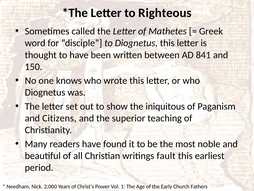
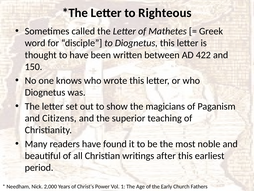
841: 841 -> 422
iniquitous: iniquitous -> magicians
fault: fault -> after
